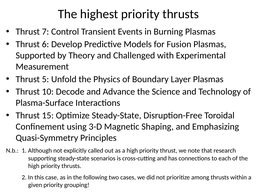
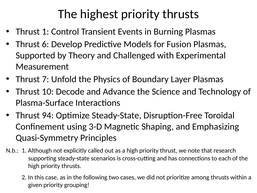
Thrust 7: 7 -> 1
5: 5 -> 7
15: 15 -> 94
